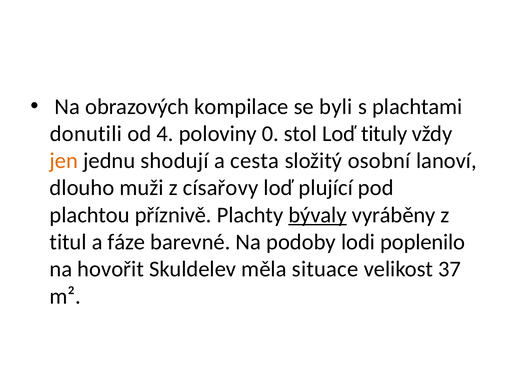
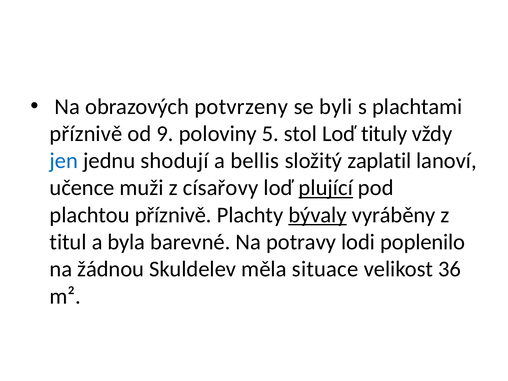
kompilace: kompilace -> potvrzeny
donutili at (86, 134): donutili -> příznivě
4: 4 -> 9
0: 0 -> 5
jen colour: orange -> blue
cesta: cesta -> bellis
osobní: osobní -> zaplatil
dlouho: dlouho -> učence
plující underline: none -> present
fáze: fáze -> byla
podoby: podoby -> potravy
hovořit: hovořit -> žádnou
37: 37 -> 36
